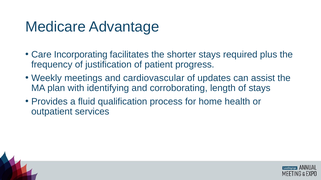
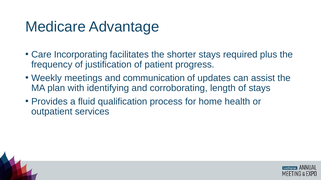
cardiovascular: cardiovascular -> communication
